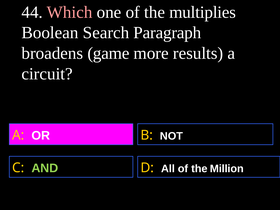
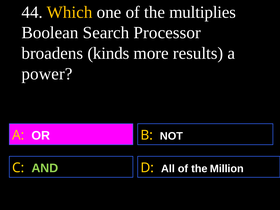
Which colour: pink -> yellow
Paragraph: Paragraph -> Processor
game: game -> kinds
circuit: circuit -> power
